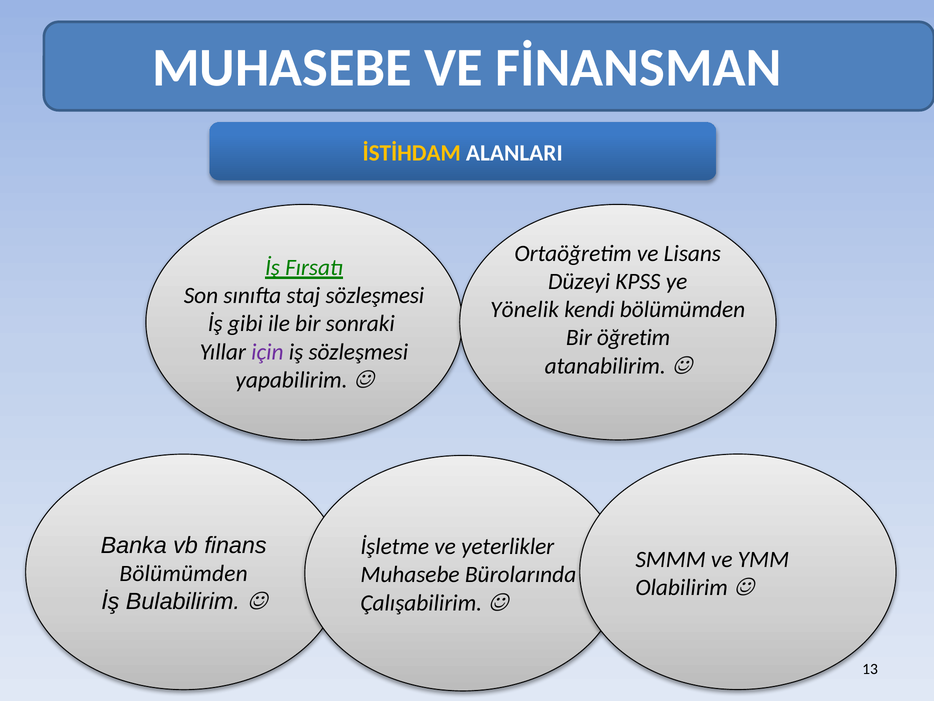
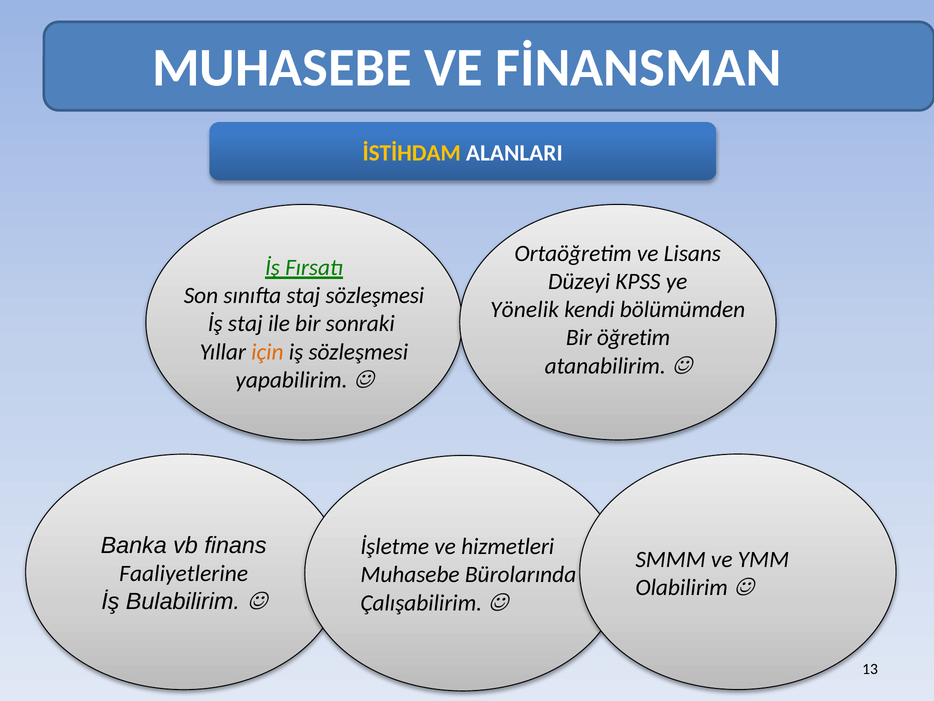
İş gibi: gibi -> staj
için colour: purple -> orange
yeterlikler: yeterlikler -> hizmetleri
Bölümümden at (184, 573): Bölümümden -> Faaliyetlerine
